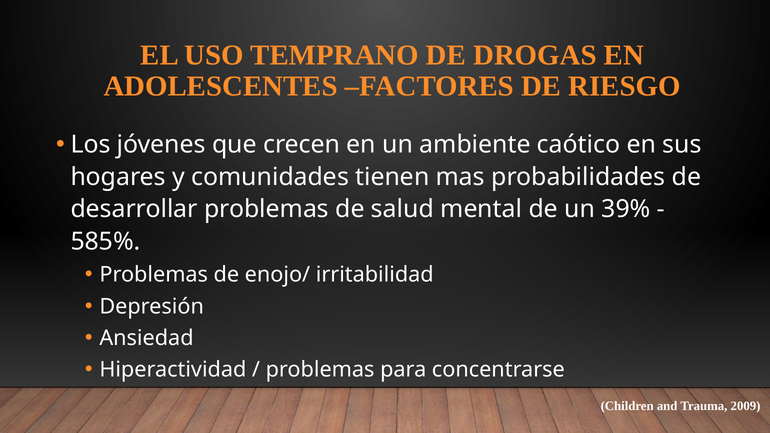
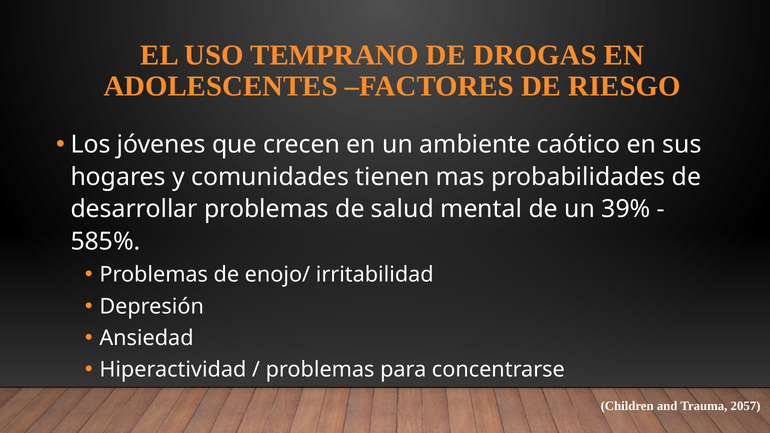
2009: 2009 -> 2057
